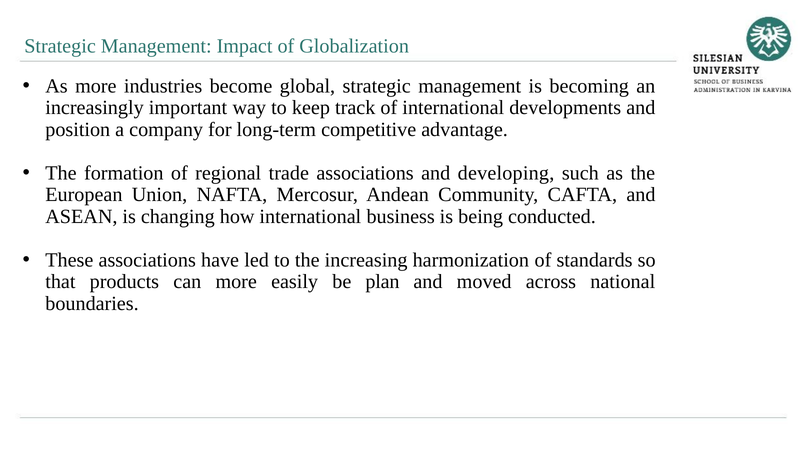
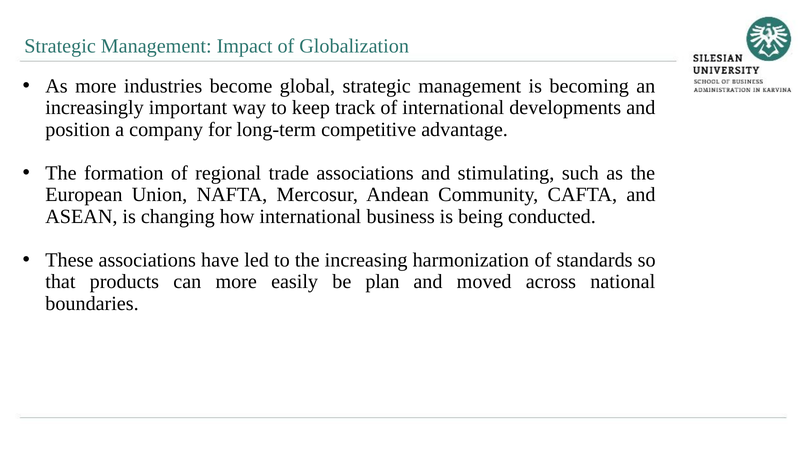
developing: developing -> stimulating
